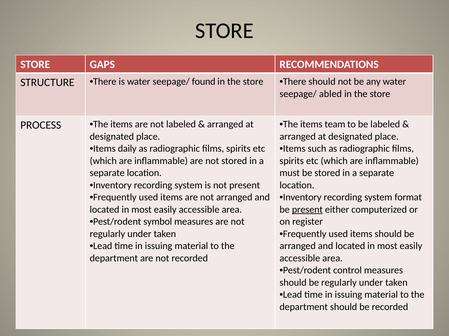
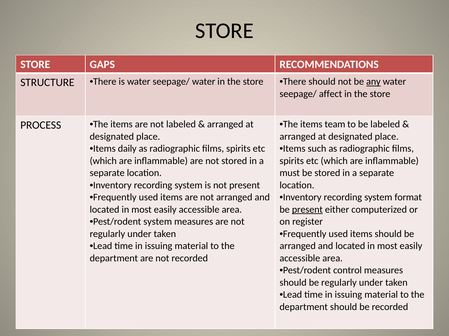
seepage/ found: found -> water
any underline: none -> present
abled: abled -> affect
Pest/rodent symbol: symbol -> system
